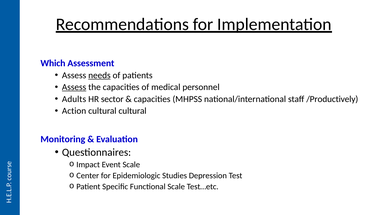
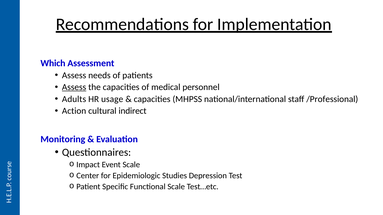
needs underline: present -> none
sector: sector -> usage
/Productively: /Productively -> /Professional
cultural cultural: cultural -> indirect
